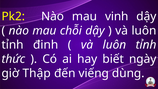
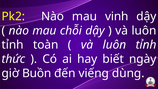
đinh: đinh -> toàn
Thập: Thập -> Buồn
